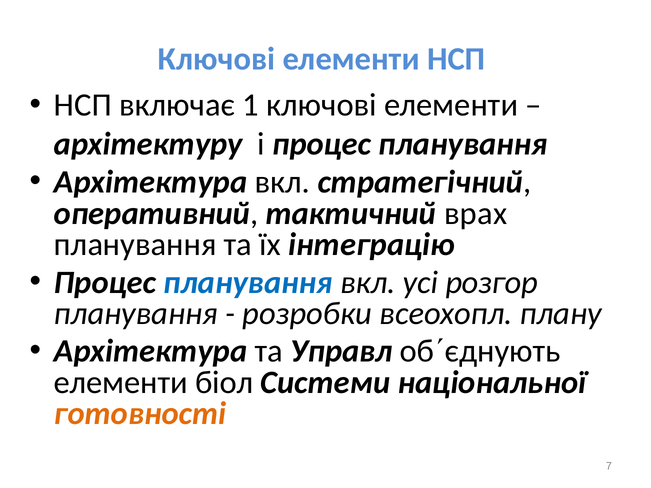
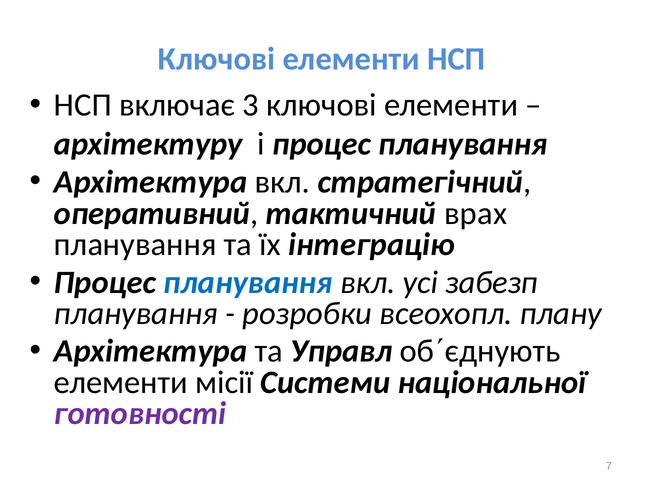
1: 1 -> 3
розгор: розгор -> забезп
біол: біол -> місії
готовності colour: orange -> purple
